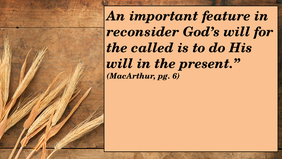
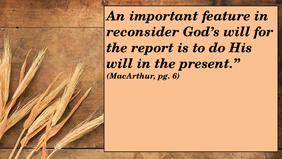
called: called -> report
